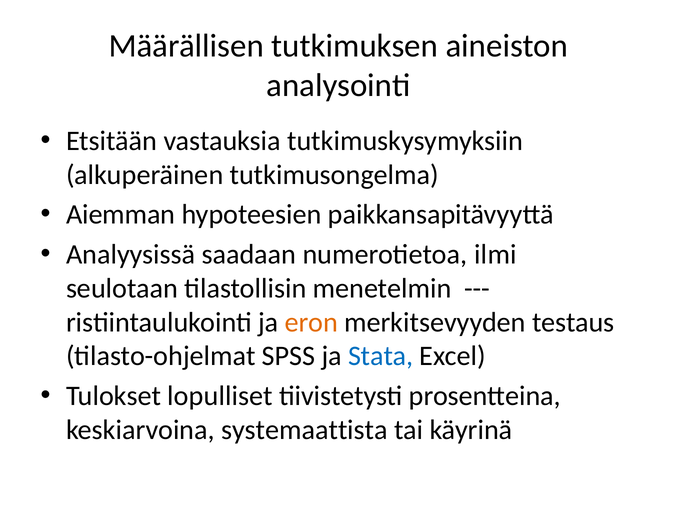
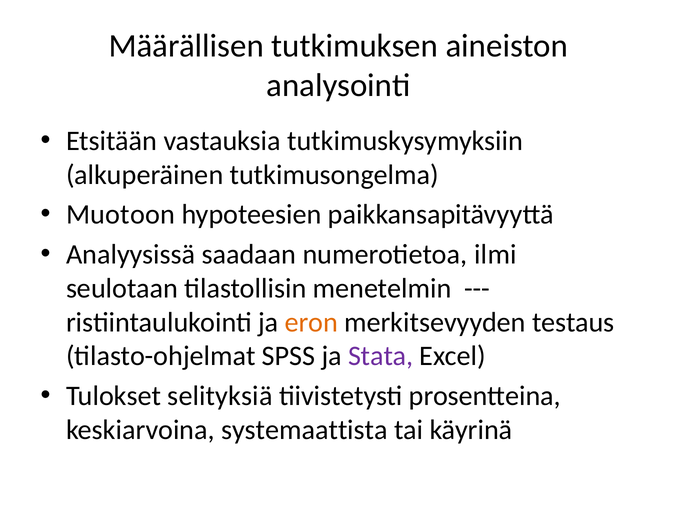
Aiemman: Aiemman -> Muotoon
Stata colour: blue -> purple
lopulliset: lopulliset -> selityksiä
